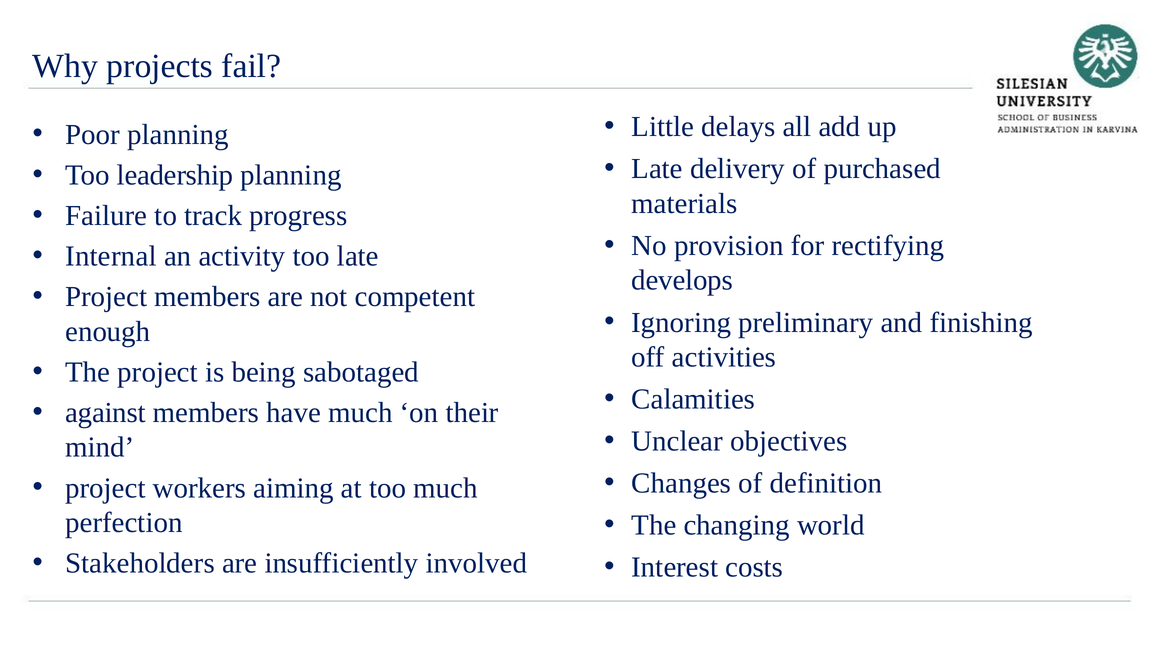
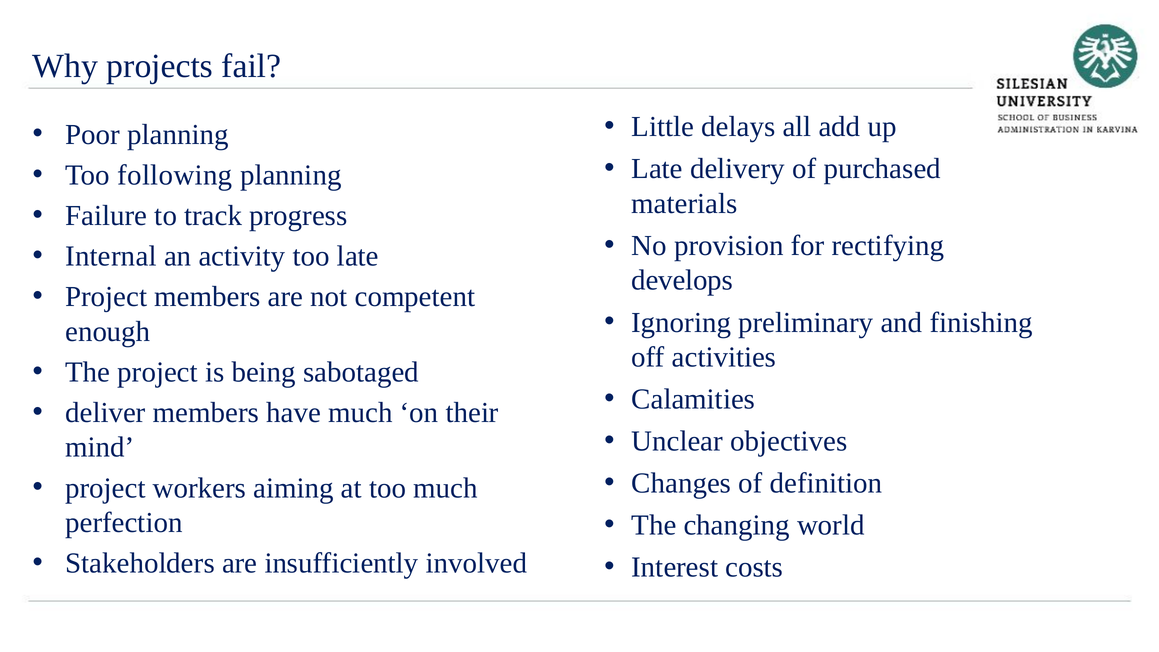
leadership: leadership -> following
against: against -> deliver
